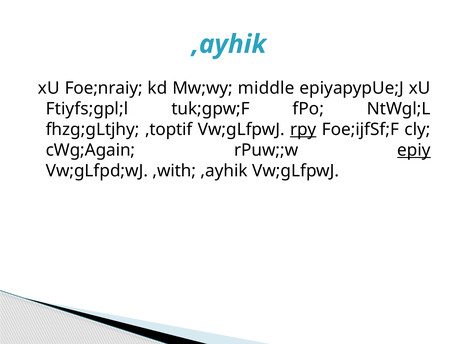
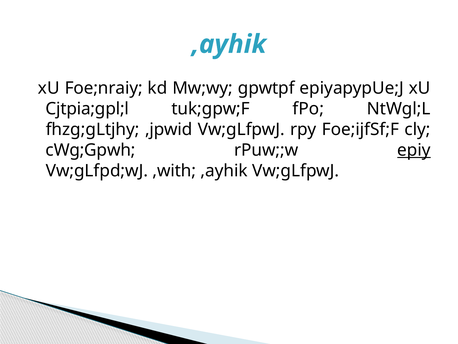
middle: middle -> gpwtpf
Ftiyfs;gpl;l: Ftiyfs;gpl;l -> Cjtpia;gpl;l
,toptif: ,toptif -> ,jpwid
rpy underline: present -> none
cWg;Again: cWg;Again -> cWg;Gpwh
